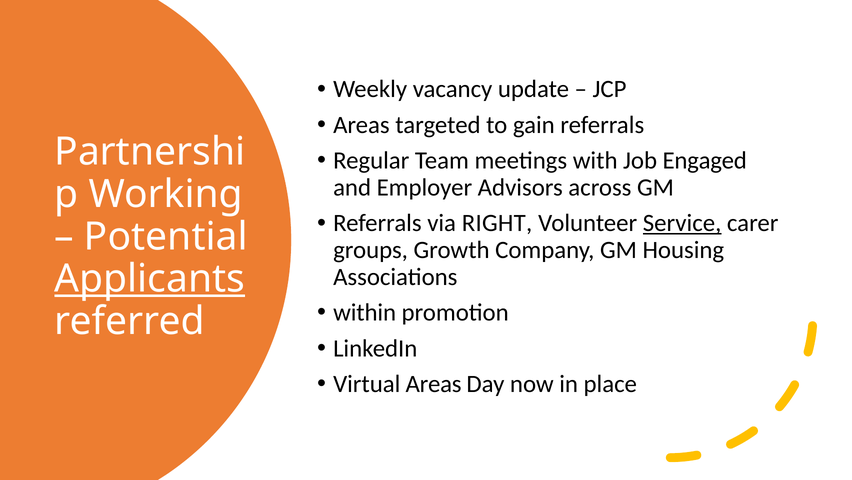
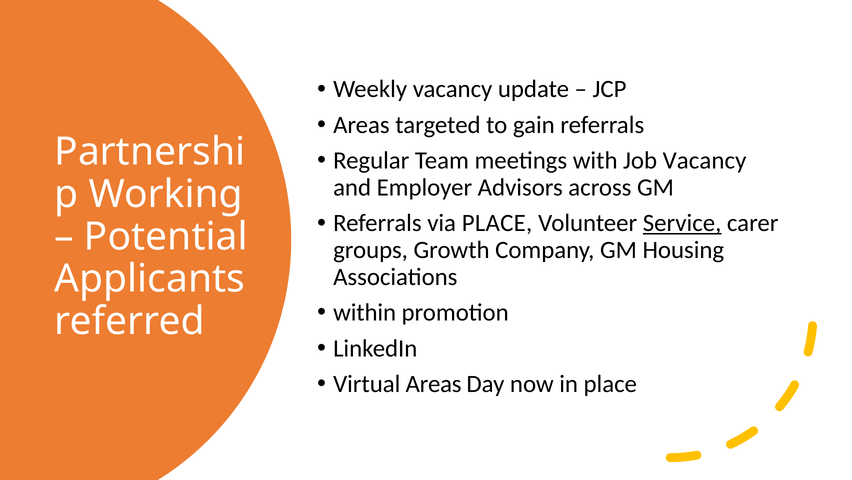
Job Engaged: Engaged -> Vacancy
via RIGHT: RIGHT -> PLACE
Applicants underline: present -> none
